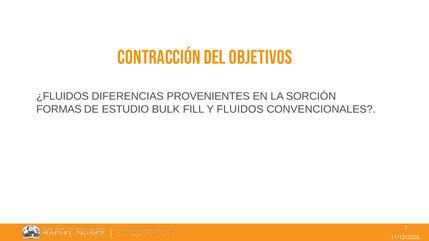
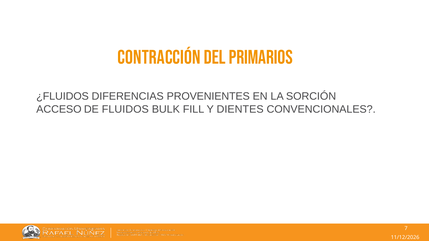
OBJETIVOS: OBJETIVOS -> PRIMARIOS
FORMAS: FORMAS -> ACCESO
ESTUDIO: ESTUDIO -> FLUIDOS
FLUIDOS: FLUIDOS -> DIENTES
